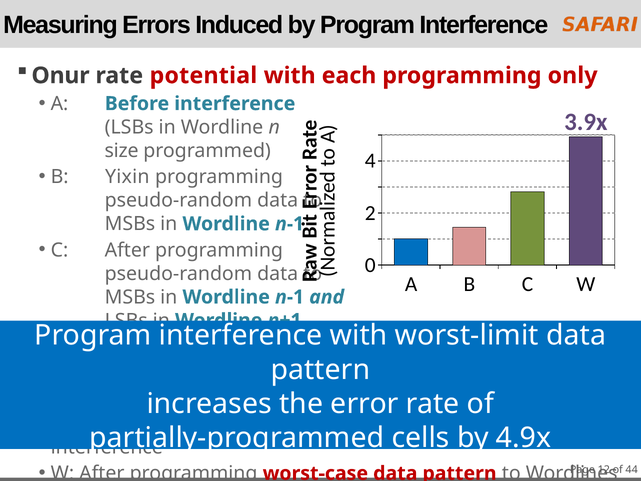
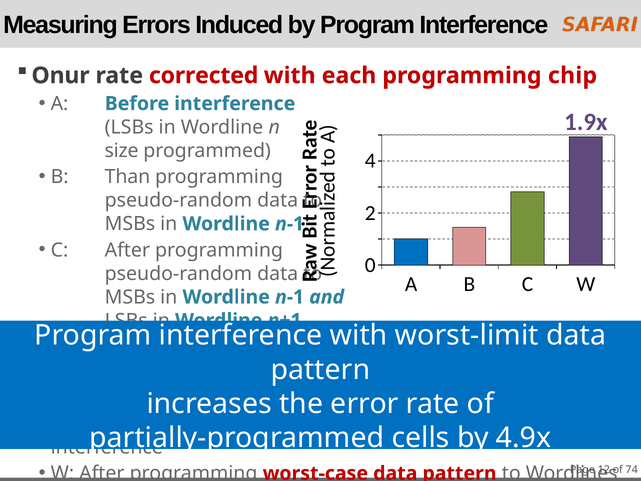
potential: potential -> corrected
only: only -> chip
3.9x: 3.9x -> 1.9x
Yixin: Yixin -> Than
44: 44 -> 74
